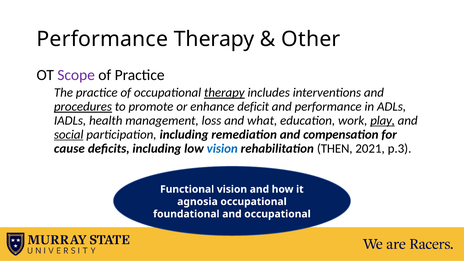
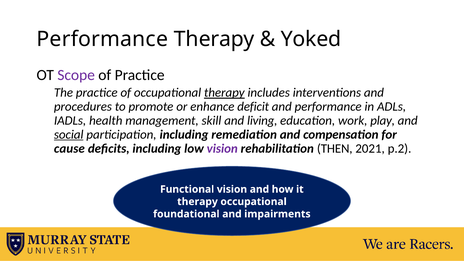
Other: Other -> Yoked
procedures underline: present -> none
loss: loss -> skill
what: what -> living
play underline: present -> none
vision at (222, 148) colour: blue -> purple
p.3: p.3 -> p.2
agnosia at (197, 202): agnosia -> therapy
and occupational: occupational -> impairments
